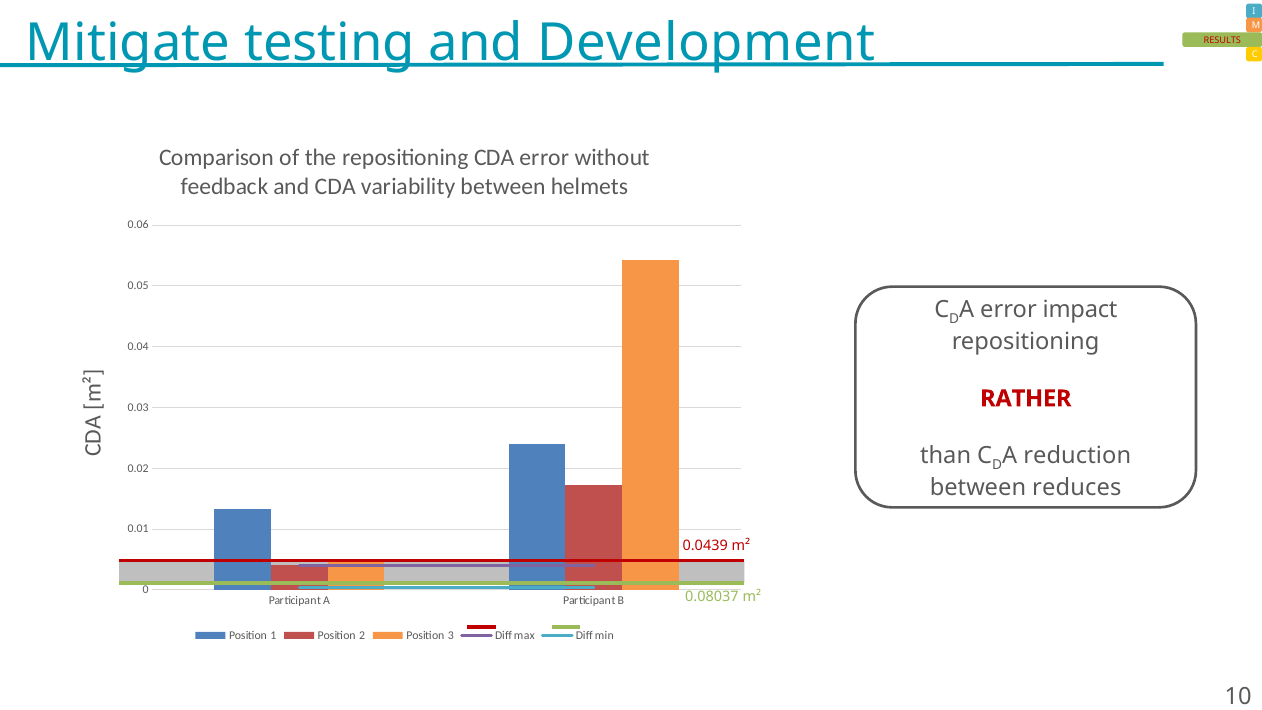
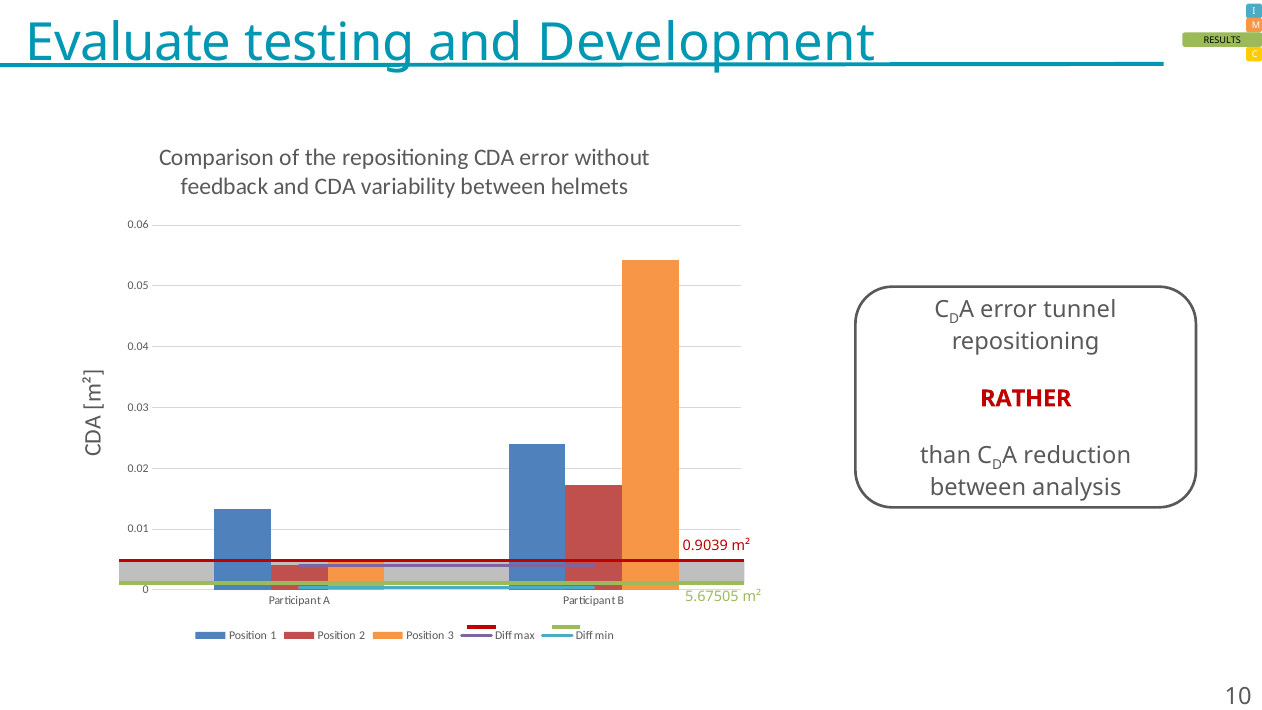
Mitigate: Mitigate -> Evaluate
RESULTS colour: red -> black
impact: impact -> tunnel
reduces: reduces -> analysis
0.0439: 0.0439 -> 0.9039
0.08037: 0.08037 -> 5.67505
